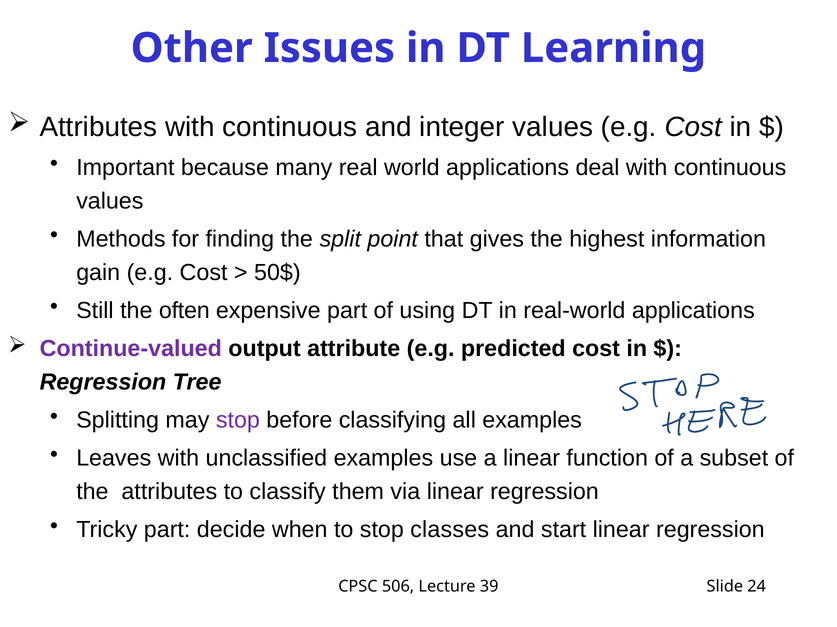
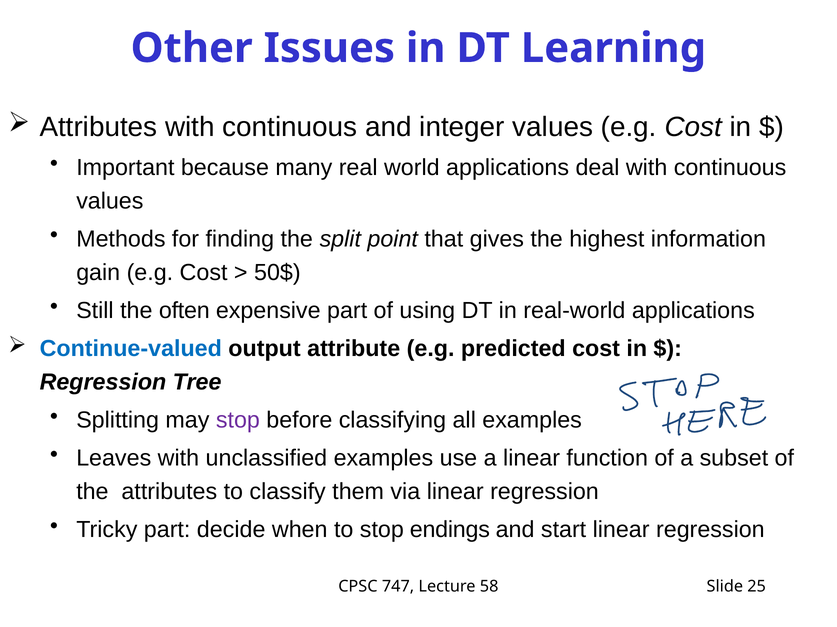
Continue-valued colour: purple -> blue
classes: classes -> endings
506: 506 -> 747
39: 39 -> 58
24: 24 -> 25
